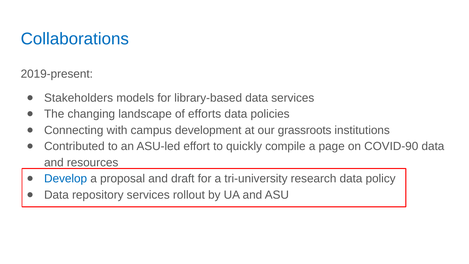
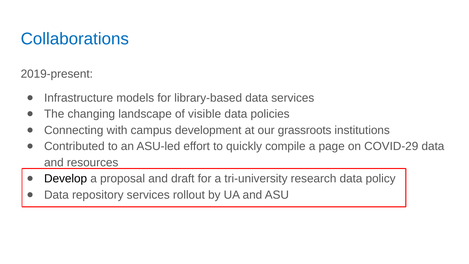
Stakeholders: Stakeholders -> Infrastructure
efforts: efforts -> visible
COVID-90: COVID-90 -> COVID-29
Develop colour: blue -> black
